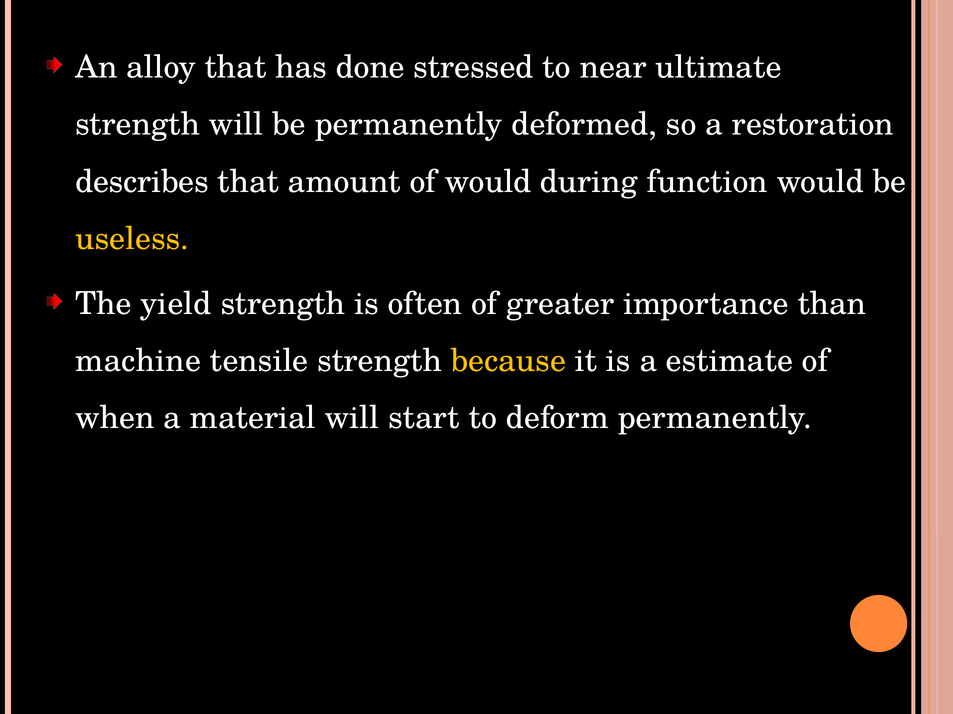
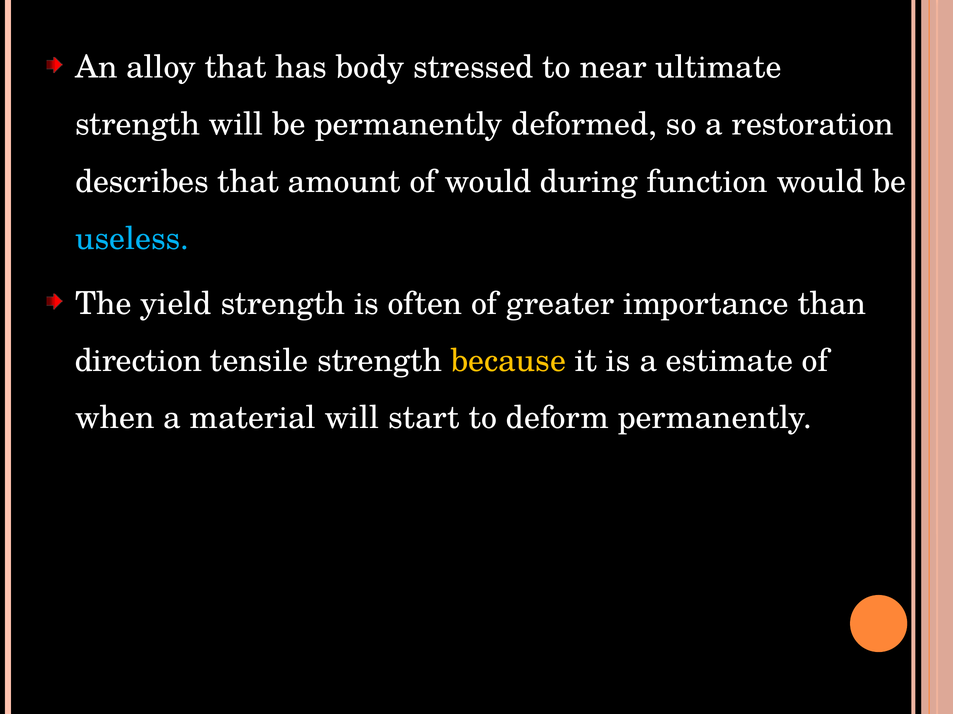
done: done -> body
useless colour: yellow -> light blue
machine: machine -> direction
